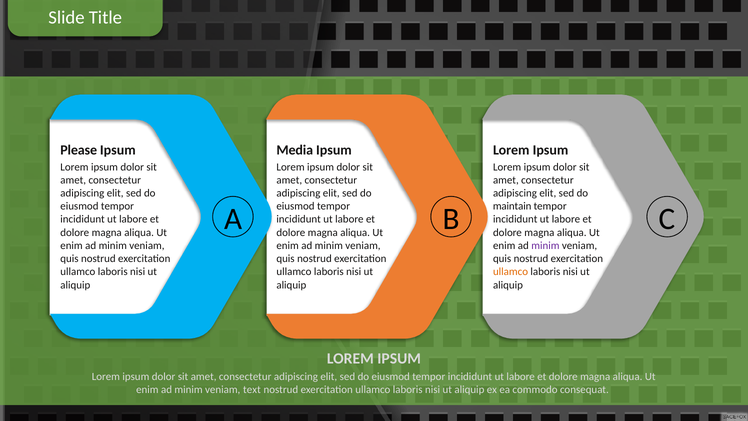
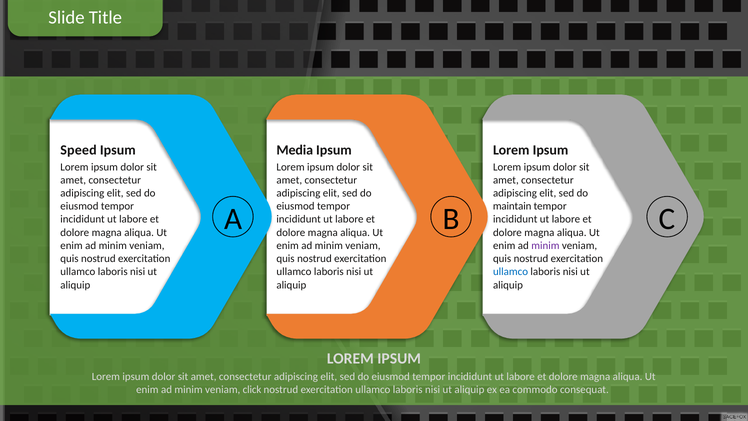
Please: Please -> Speed
ullamco at (511, 272) colour: orange -> blue
text: text -> click
